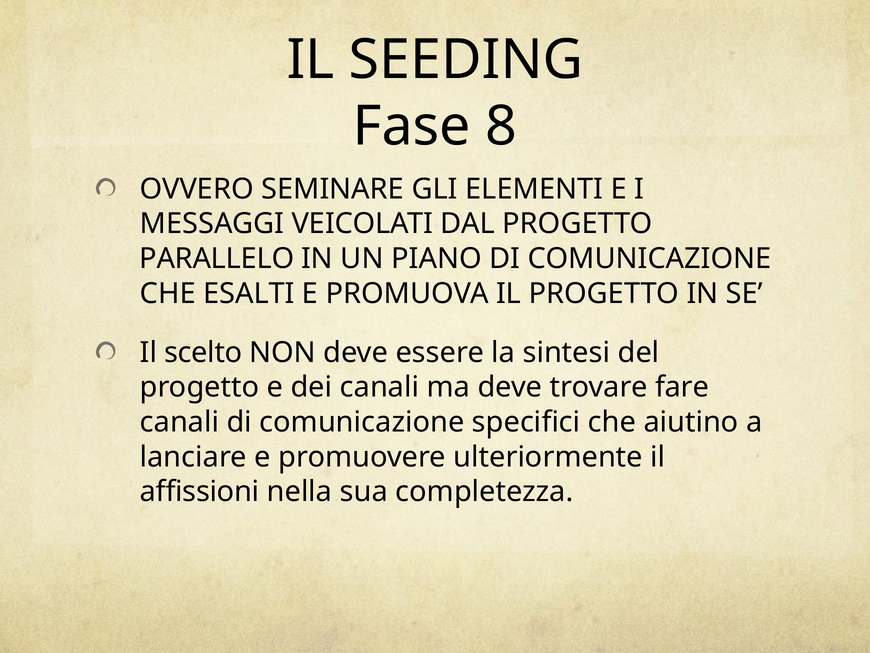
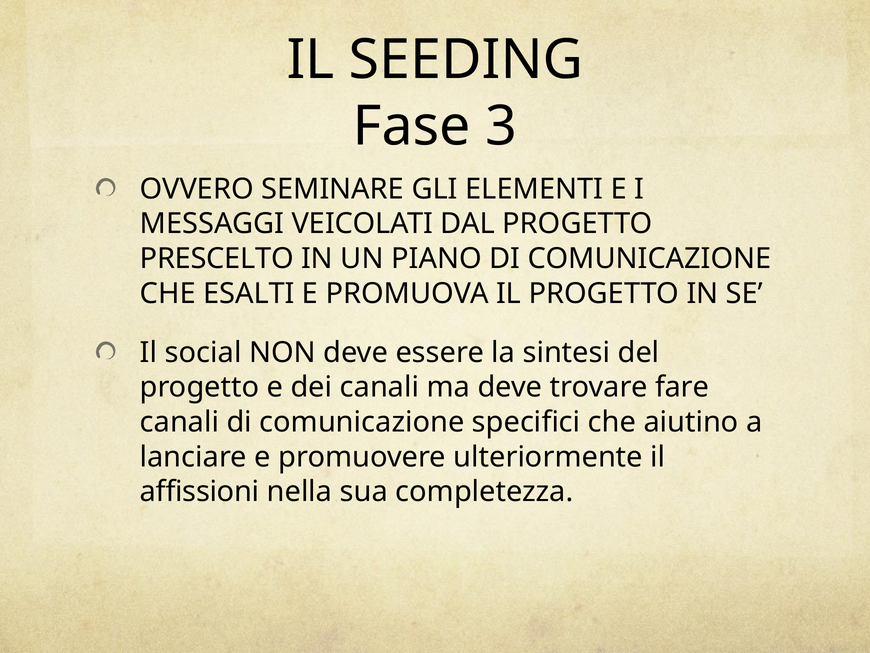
8: 8 -> 3
PARALLELO: PARALLELO -> PRESCELTO
scelto: scelto -> social
